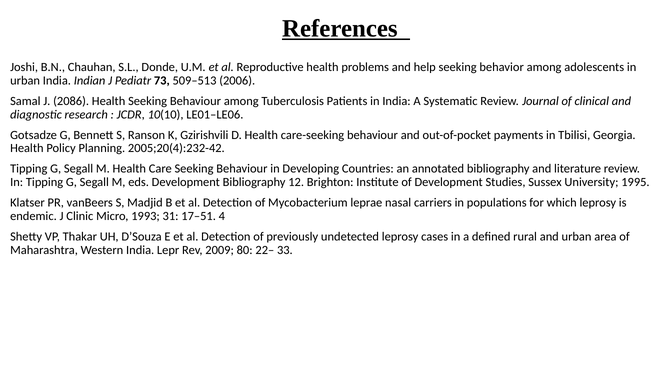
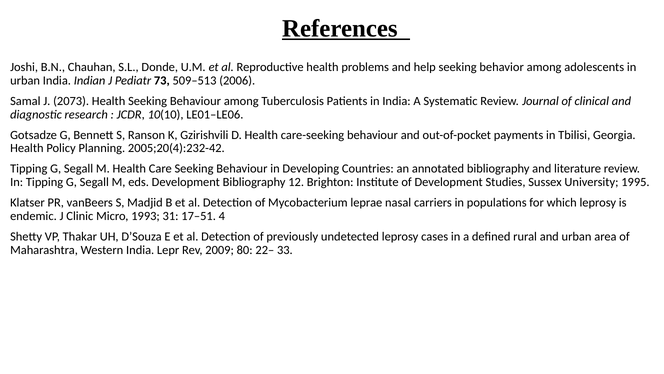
2086: 2086 -> 2073
